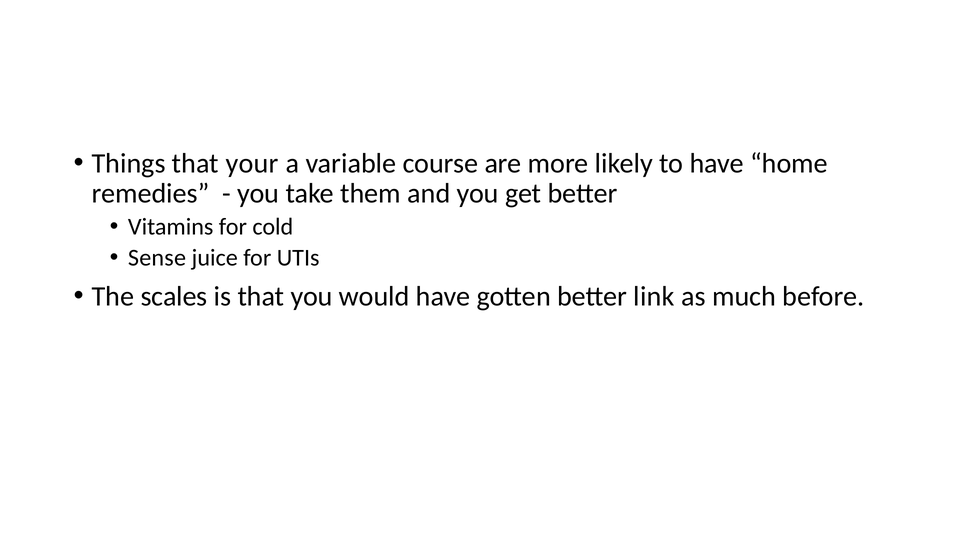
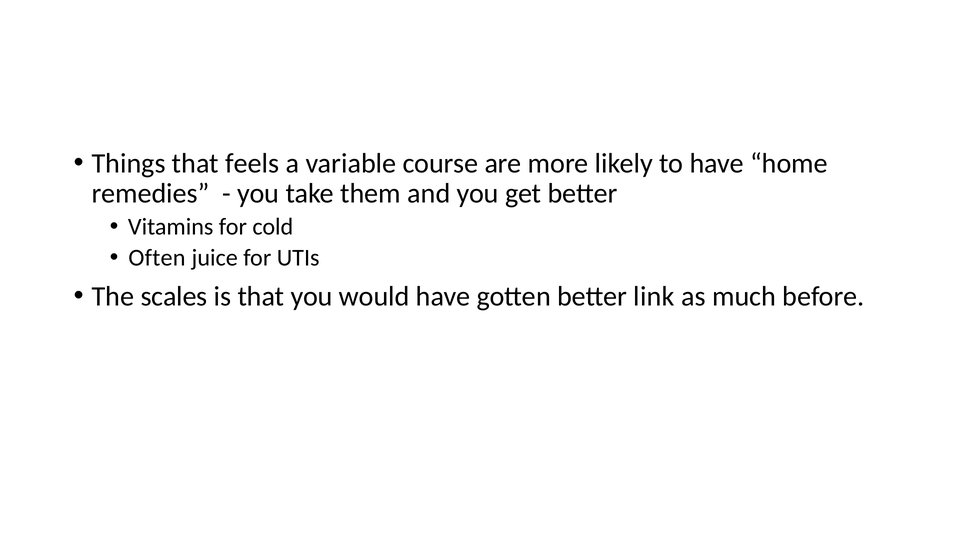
your: your -> feels
Sense: Sense -> Often
